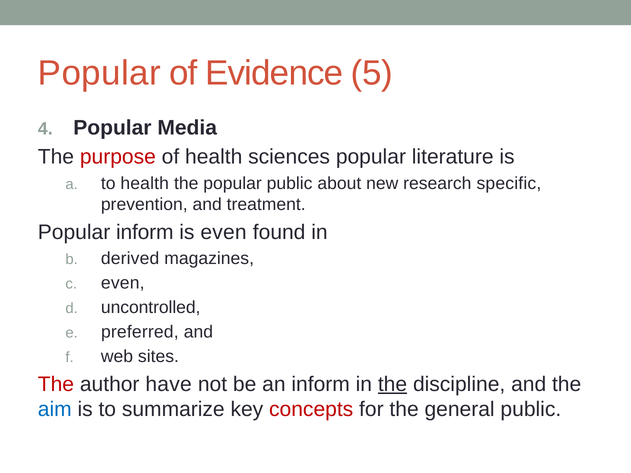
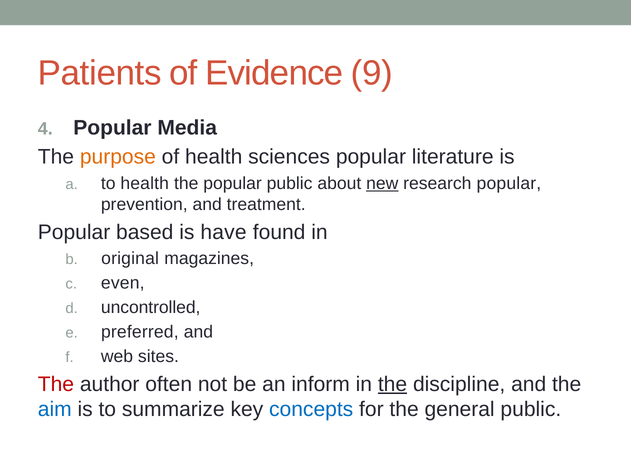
Popular at (99, 73): Popular -> Patients
5: 5 -> 9
purpose colour: red -> orange
new underline: none -> present
research specific: specific -> popular
Popular inform: inform -> based
is even: even -> have
derived: derived -> original
have: have -> often
concepts colour: red -> blue
